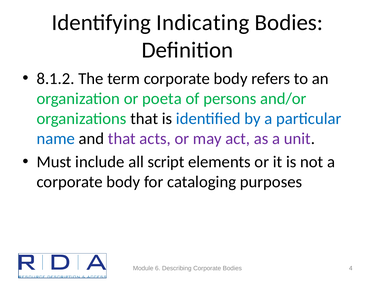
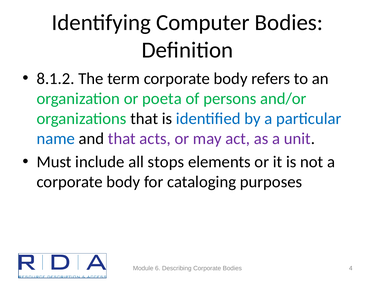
Indicating: Indicating -> Computer
script: script -> stops
